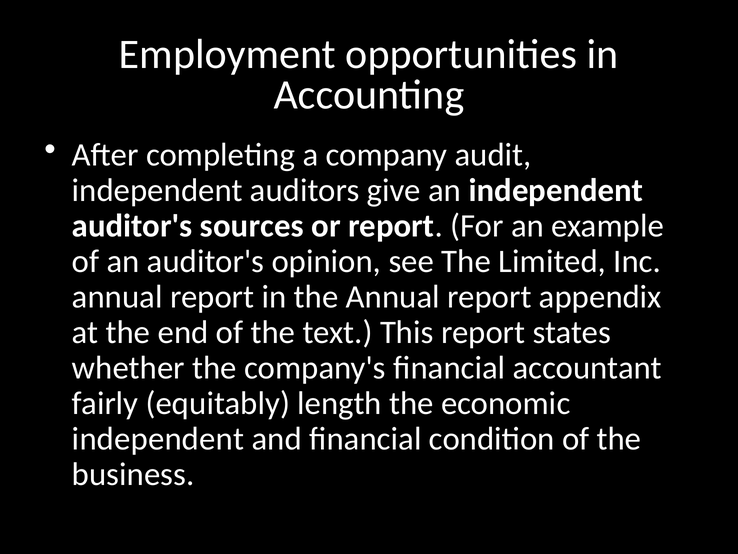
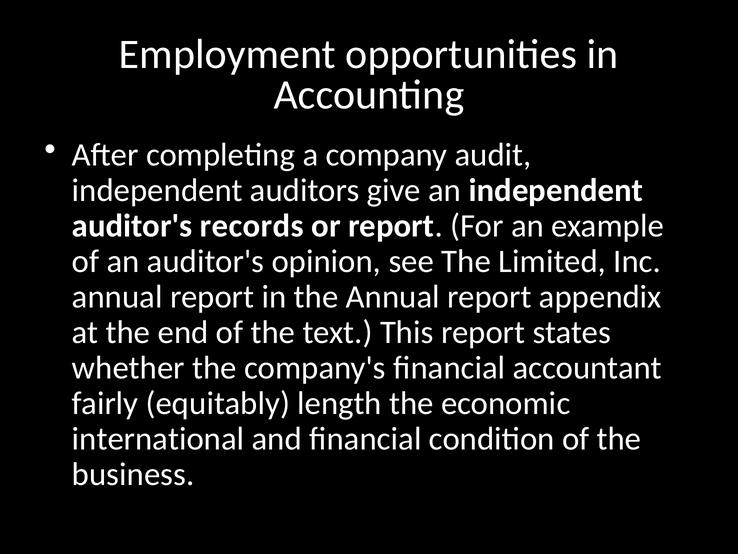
sources: sources -> records
independent at (158, 438): independent -> international
